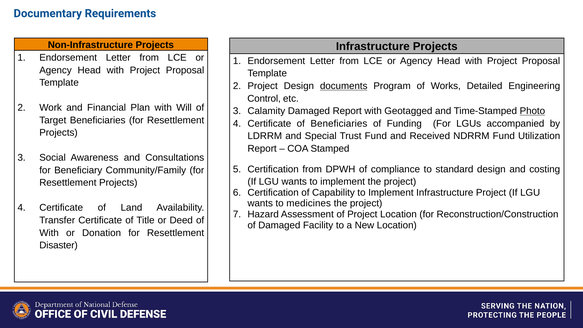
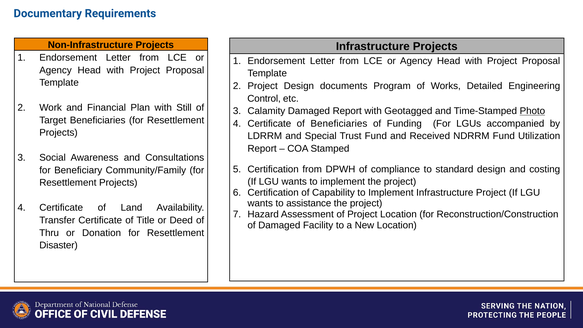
documents underline: present -> none
Will: Will -> Still
medicines: medicines -> assistance
With at (49, 233): With -> Thru
